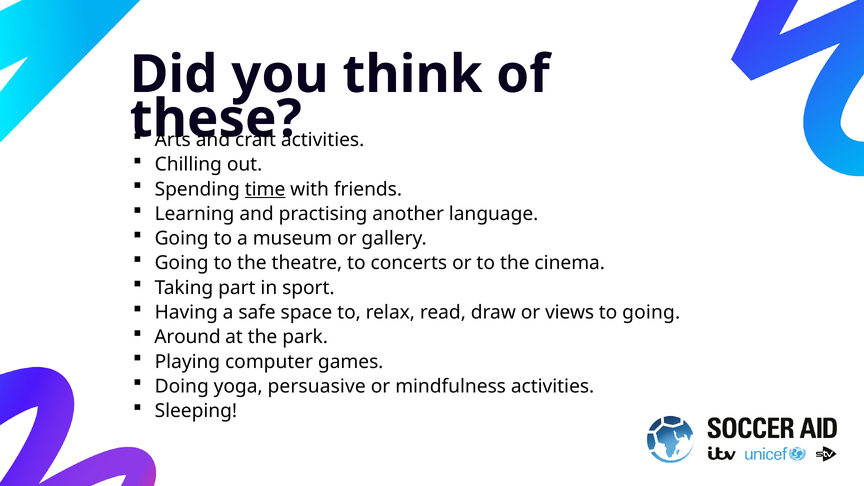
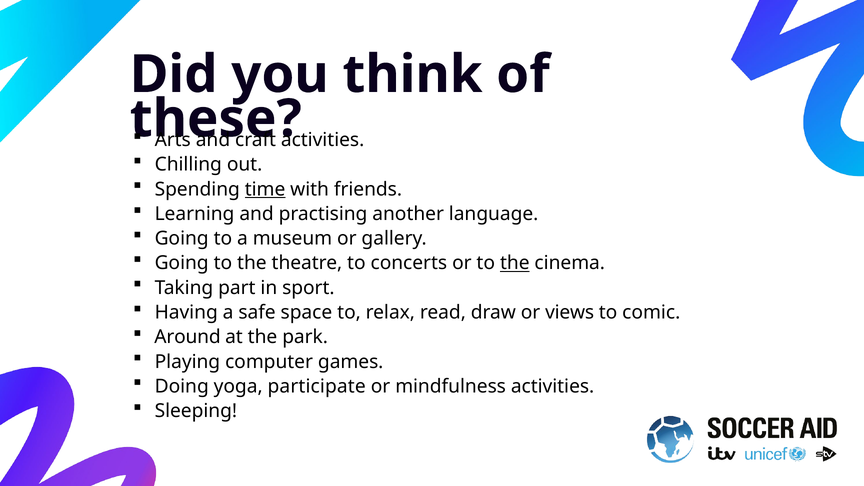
the at (515, 263) underline: none -> present
to going: going -> comic
persuasive: persuasive -> participate
